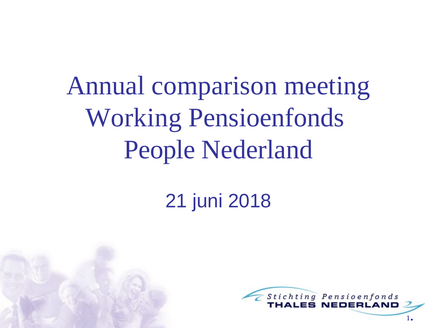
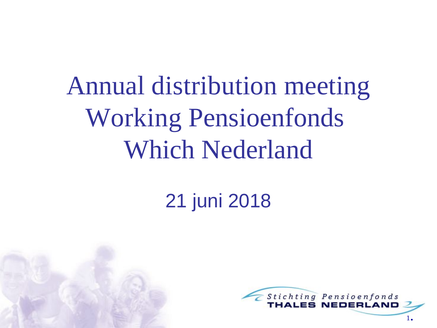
comparison: comparison -> distribution
People: People -> Which
